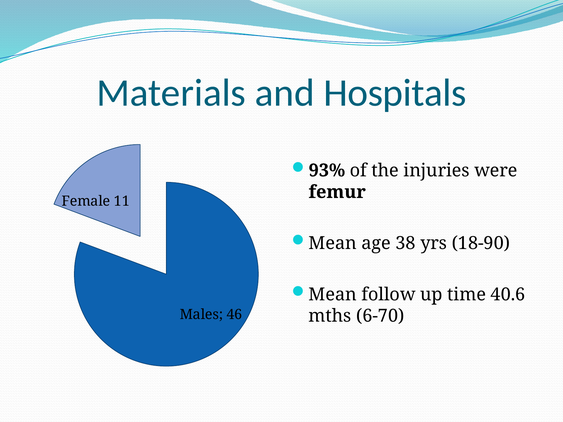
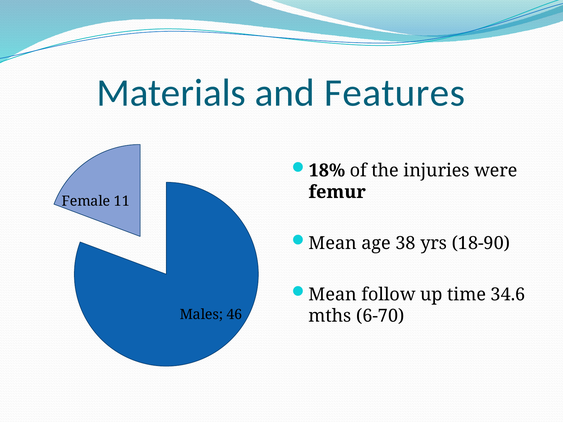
Hospitals: Hospitals -> Features
93%: 93% -> 18%
40.6: 40.6 -> 34.6
